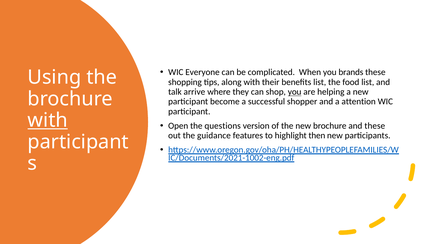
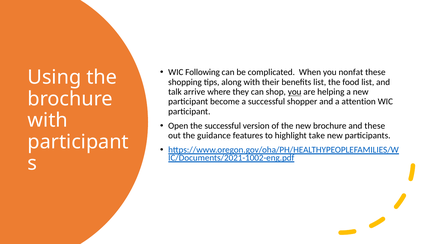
Everyone: Everyone -> Following
brands: brands -> nonfat
with at (48, 120) underline: present -> none
the questions: questions -> successful
then: then -> take
